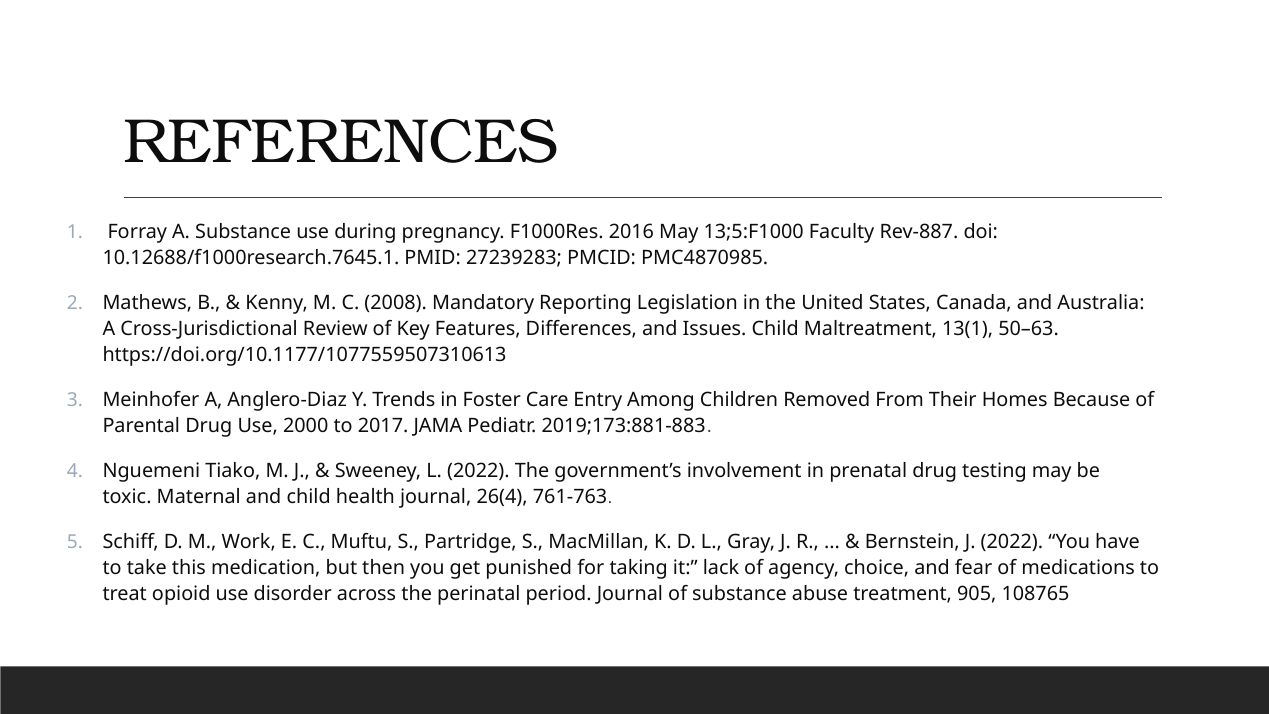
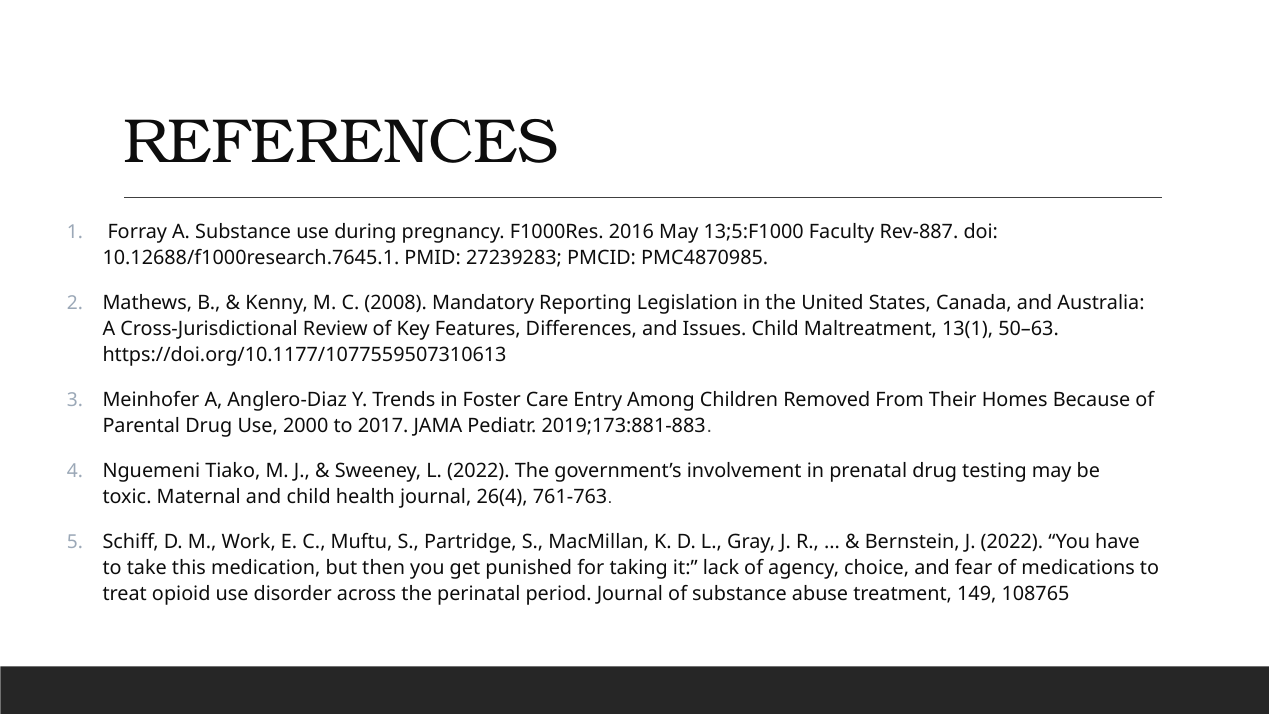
905: 905 -> 149
